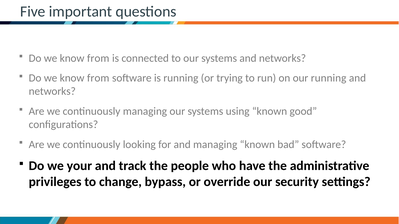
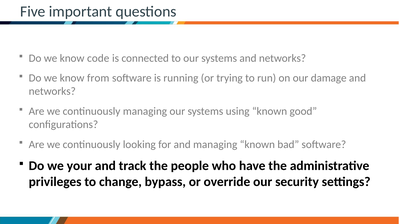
from at (98, 58): from -> code
our running: running -> damage
